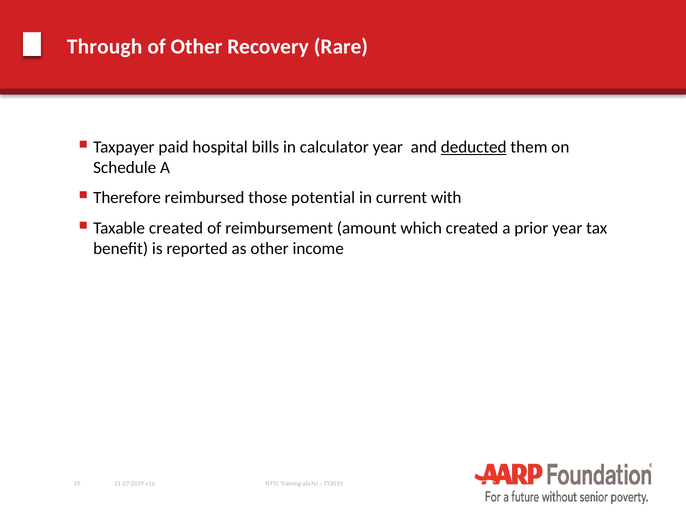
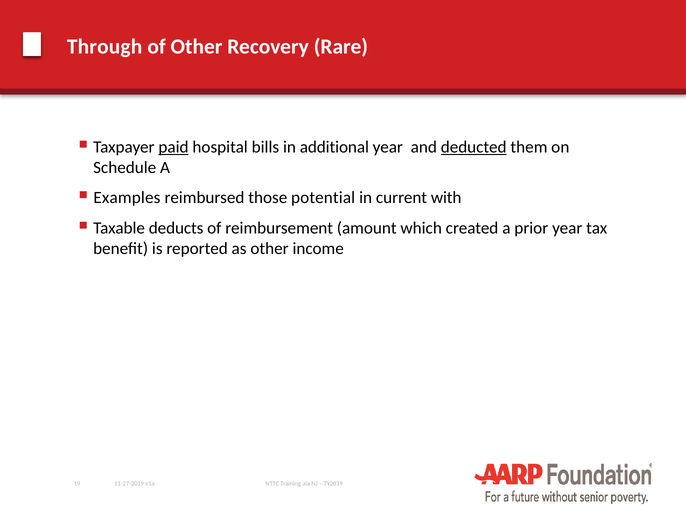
paid underline: none -> present
calculator: calculator -> additional
Therefore: Therefore -> Examples
Taxable created: created -> deducts
